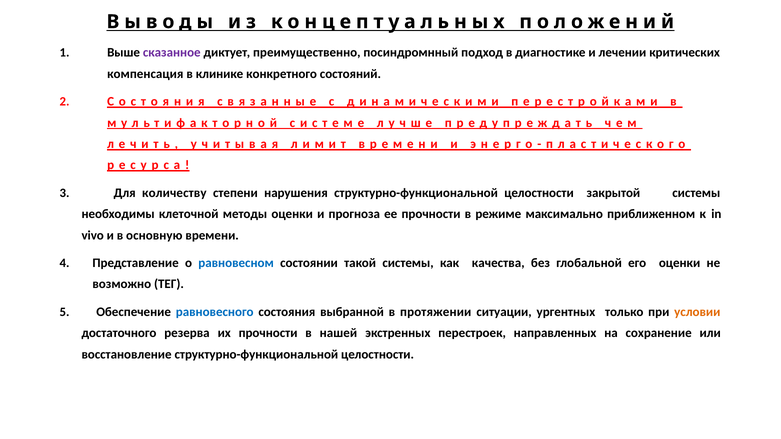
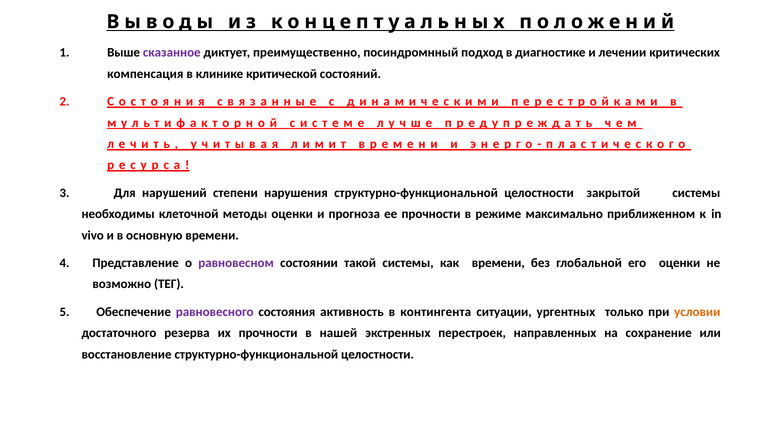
конкретного: конкретного -> критической
количеству: количеству -> нарушений
равновесном colour: blue -> purple
как качества: качества -> времени
равновесного colour: blue -> purple
выбранной: выбранной -> активность
протяжении: протяжении -> контингента
